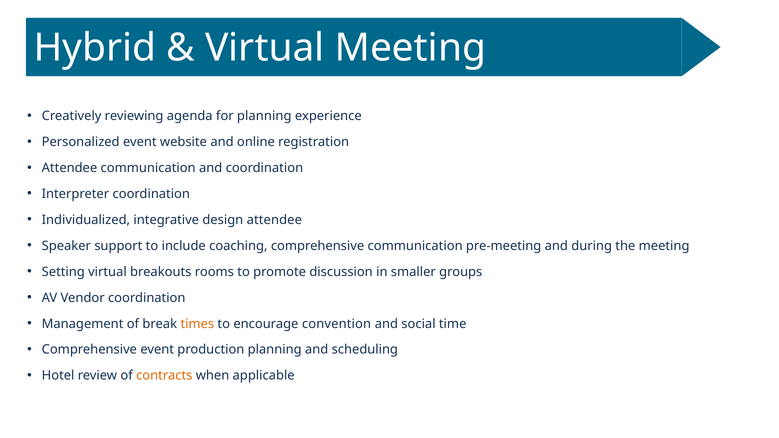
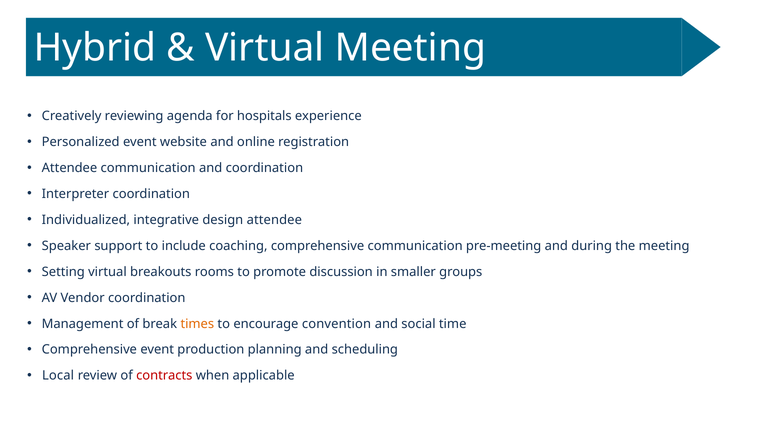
for planning: planning -> hospitals
Hotel: Hotel -> Local
contracts colour: orange -> red
